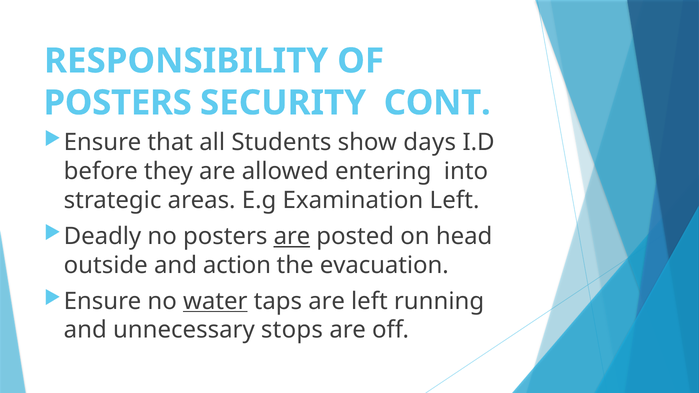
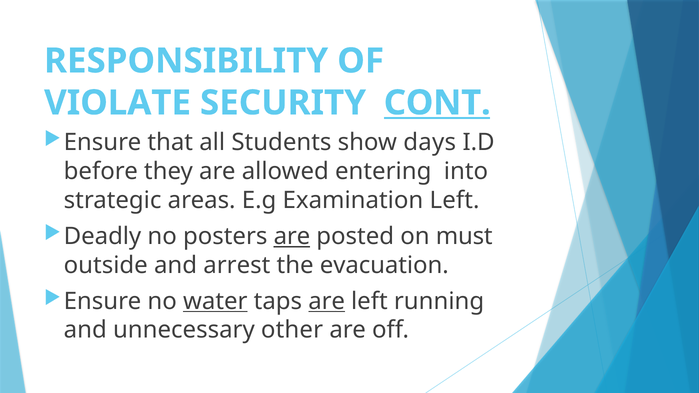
POSTERS at (118, 103): POSTERS -> VIOLATE
CONT underline: none -> present
head: head -> must
action: action -> arrest
are at (327, 301) underline: none -> present
stops: stops -> other
